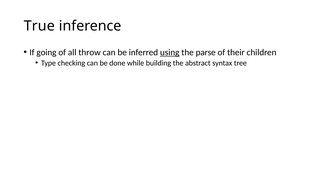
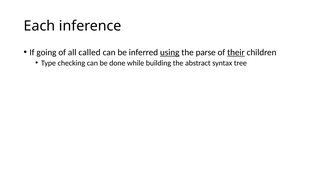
True: True -> Each
throw: throw -> called
their underline: none -> present
